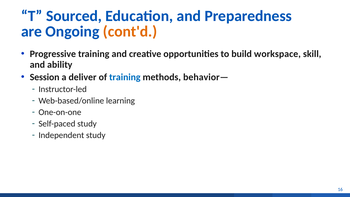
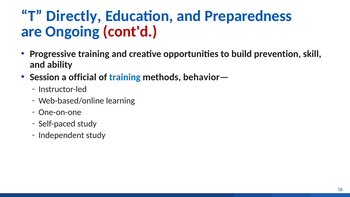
Sourced: Sourced -> Directly
cont'd colour: orange -> red
workspace: workspace -> prevention
deliver: deliver -> official
